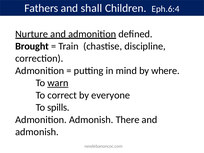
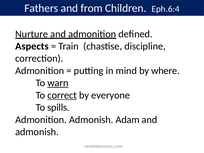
shall: shall -> from
Brought: Brought -> Aspects
correct underline: none -> present
There: There -> Adam
